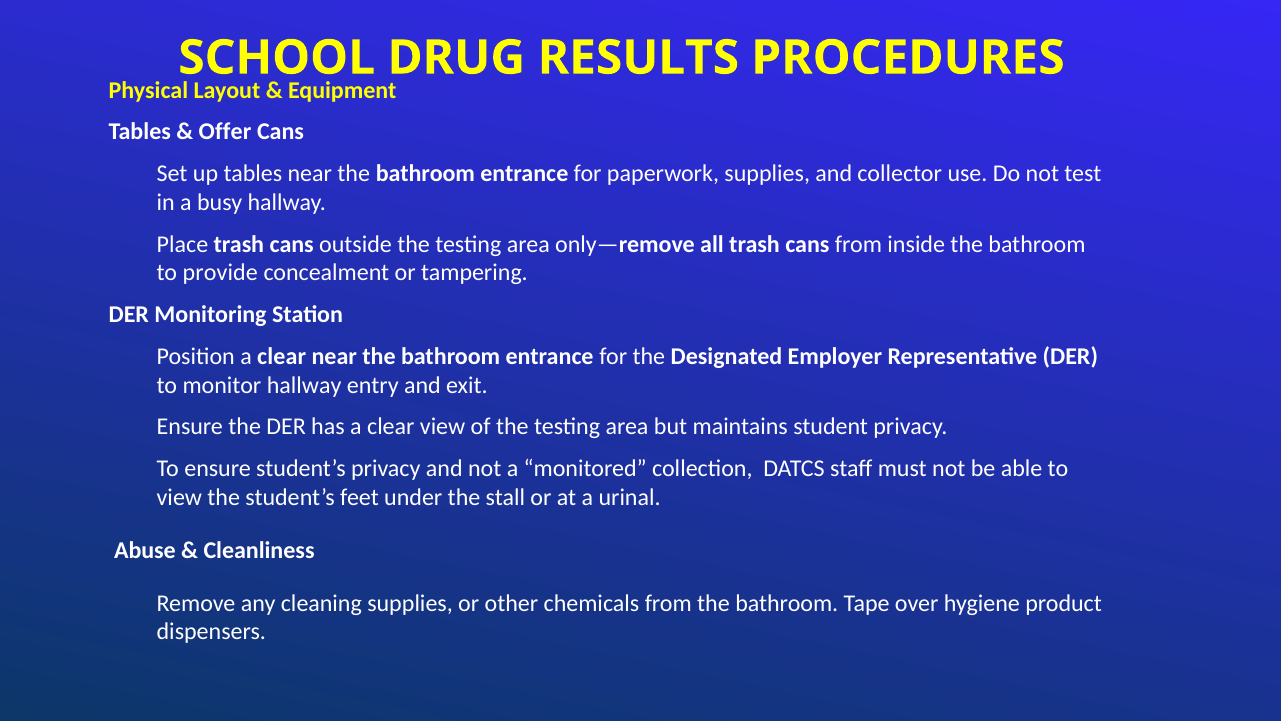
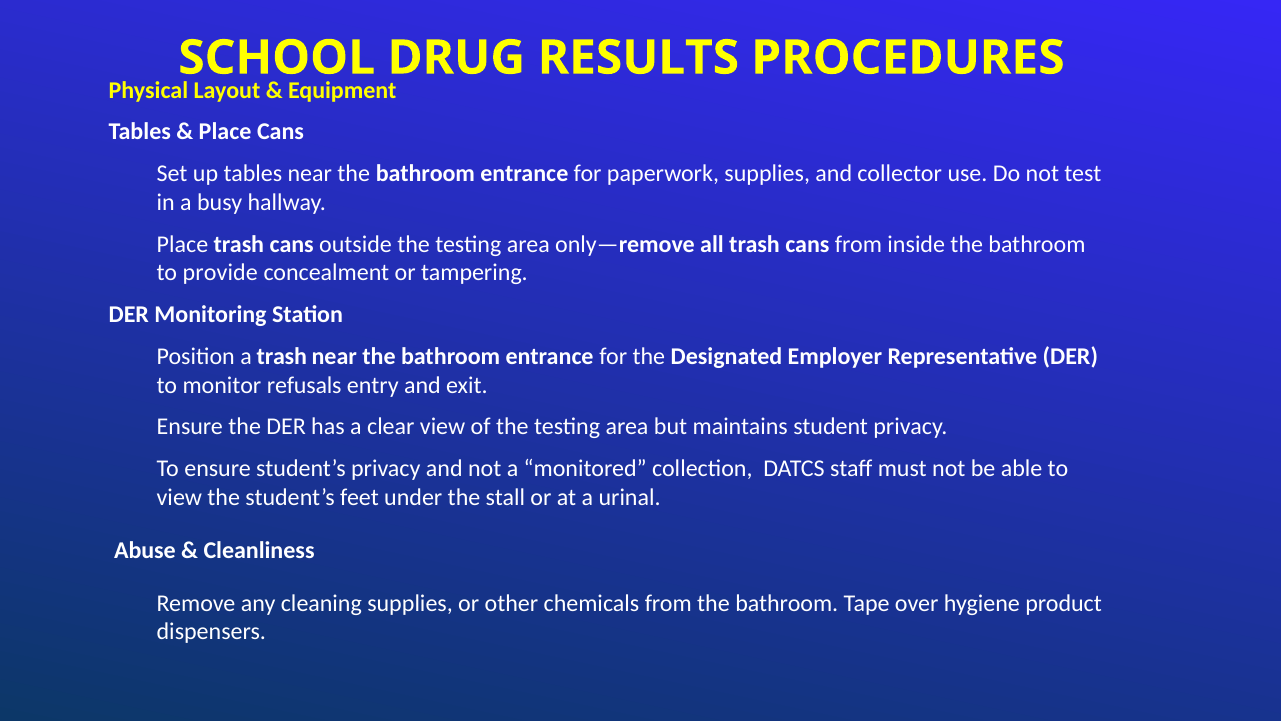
Offer at (225, 132): Offer -> Place
Position a clear: clear -> trash
monitor hallway: hallway -> refusals
